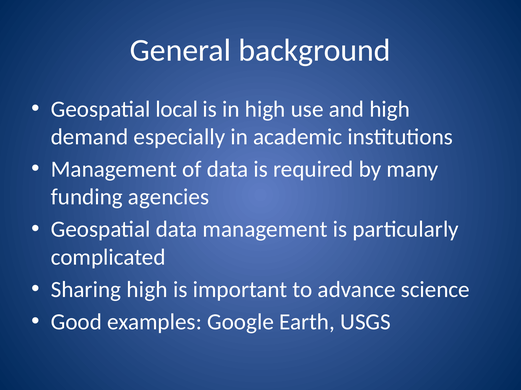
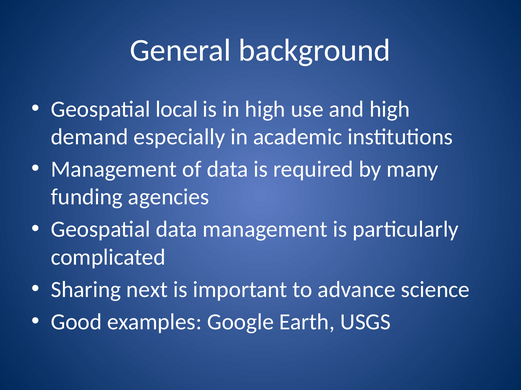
Sharing high: high -> next
